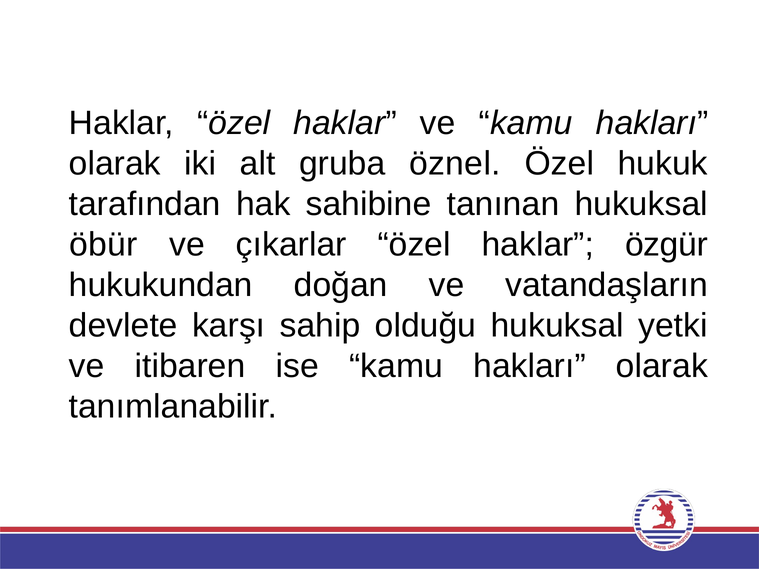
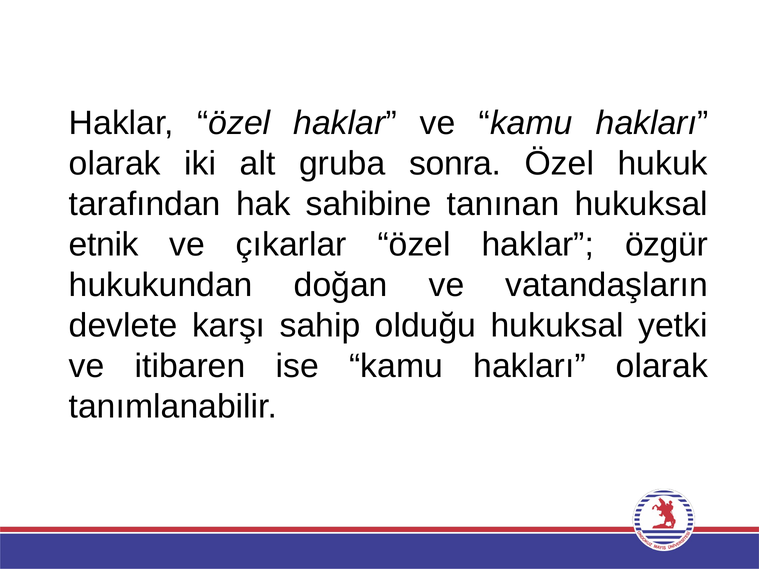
öznel: öznel -> sonra
öbür: öbür -> etnik
